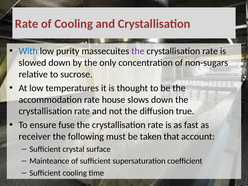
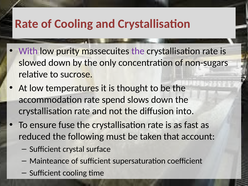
With colour: blue -> purple
house: house -> spend
true: true -> into
receiver: receiver -> reduced
